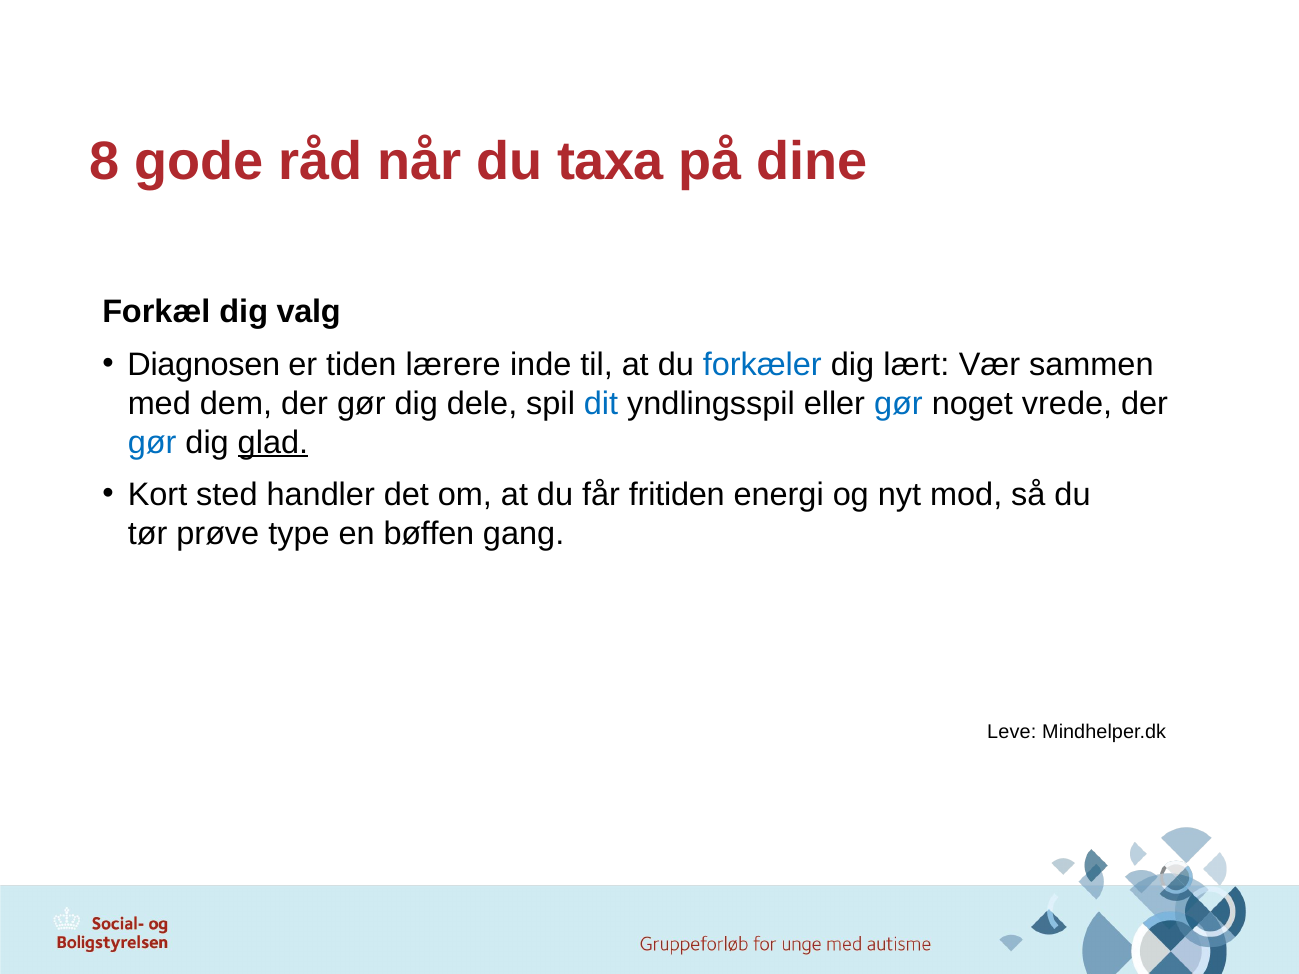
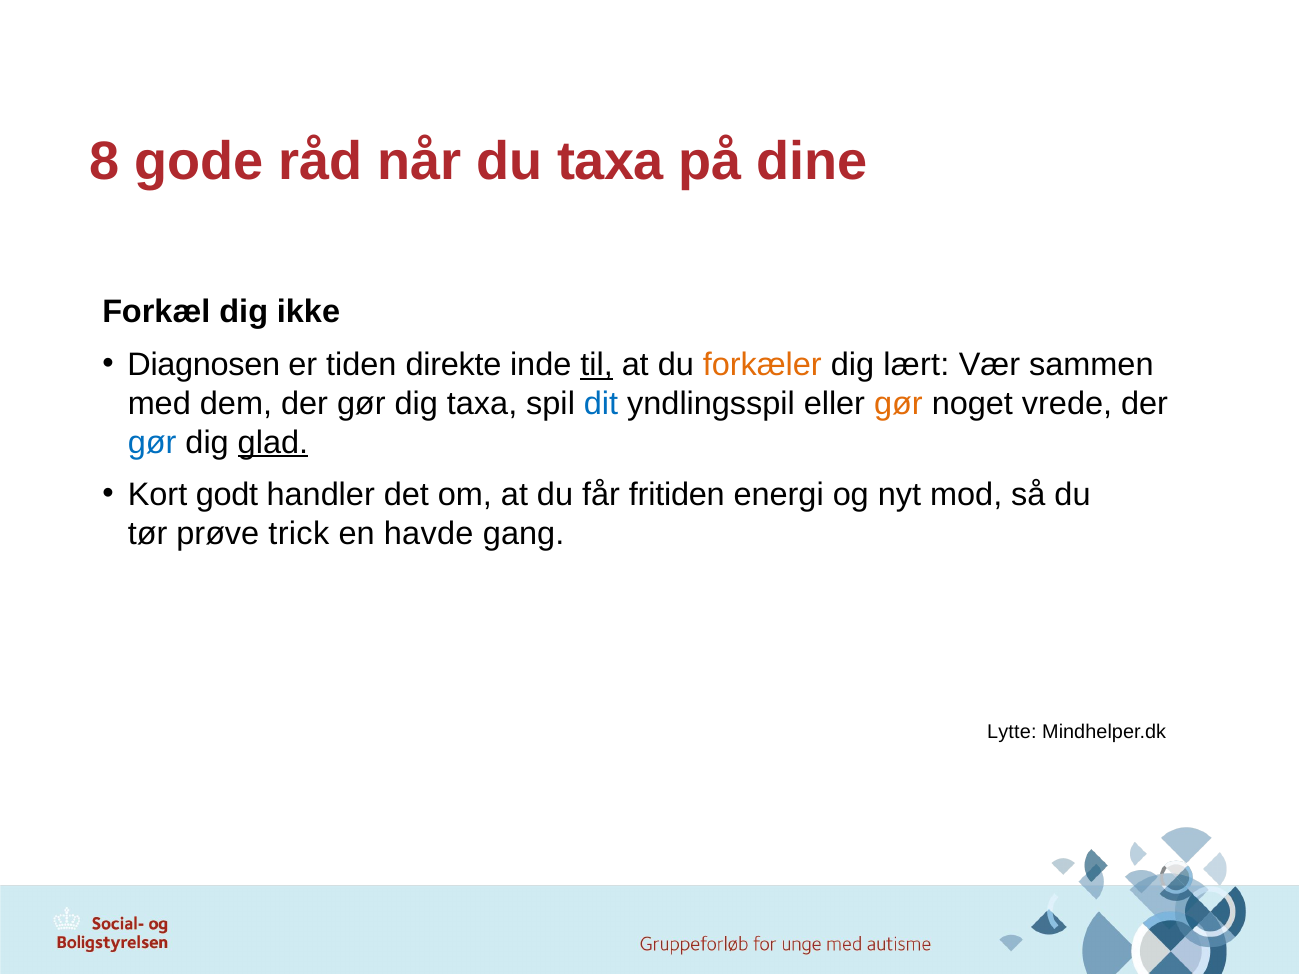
valg: valg -> ikke
lærere: lærere -> direkte
til underline: none -> present
forkæler colour: blue -> orange
dig dele: dele -> taxa
gør at (898, 404) colour: blue -> orange
sted: sted -> godt
type: type -> trick
bøffen: bøffen -> havde
Leve: Leve -> Lytte
